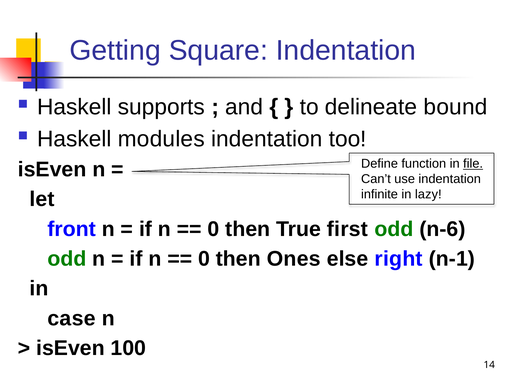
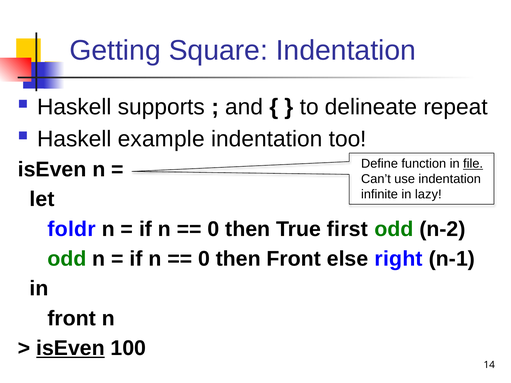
bound: bound -> repeat
modules: modules -> example
front: front -> foldr
n-6: n-6 -> n-2
then Ones: Ones -> Front
case at (72, 319): case -> front
isEven at (70, 348) underline: none -> present
